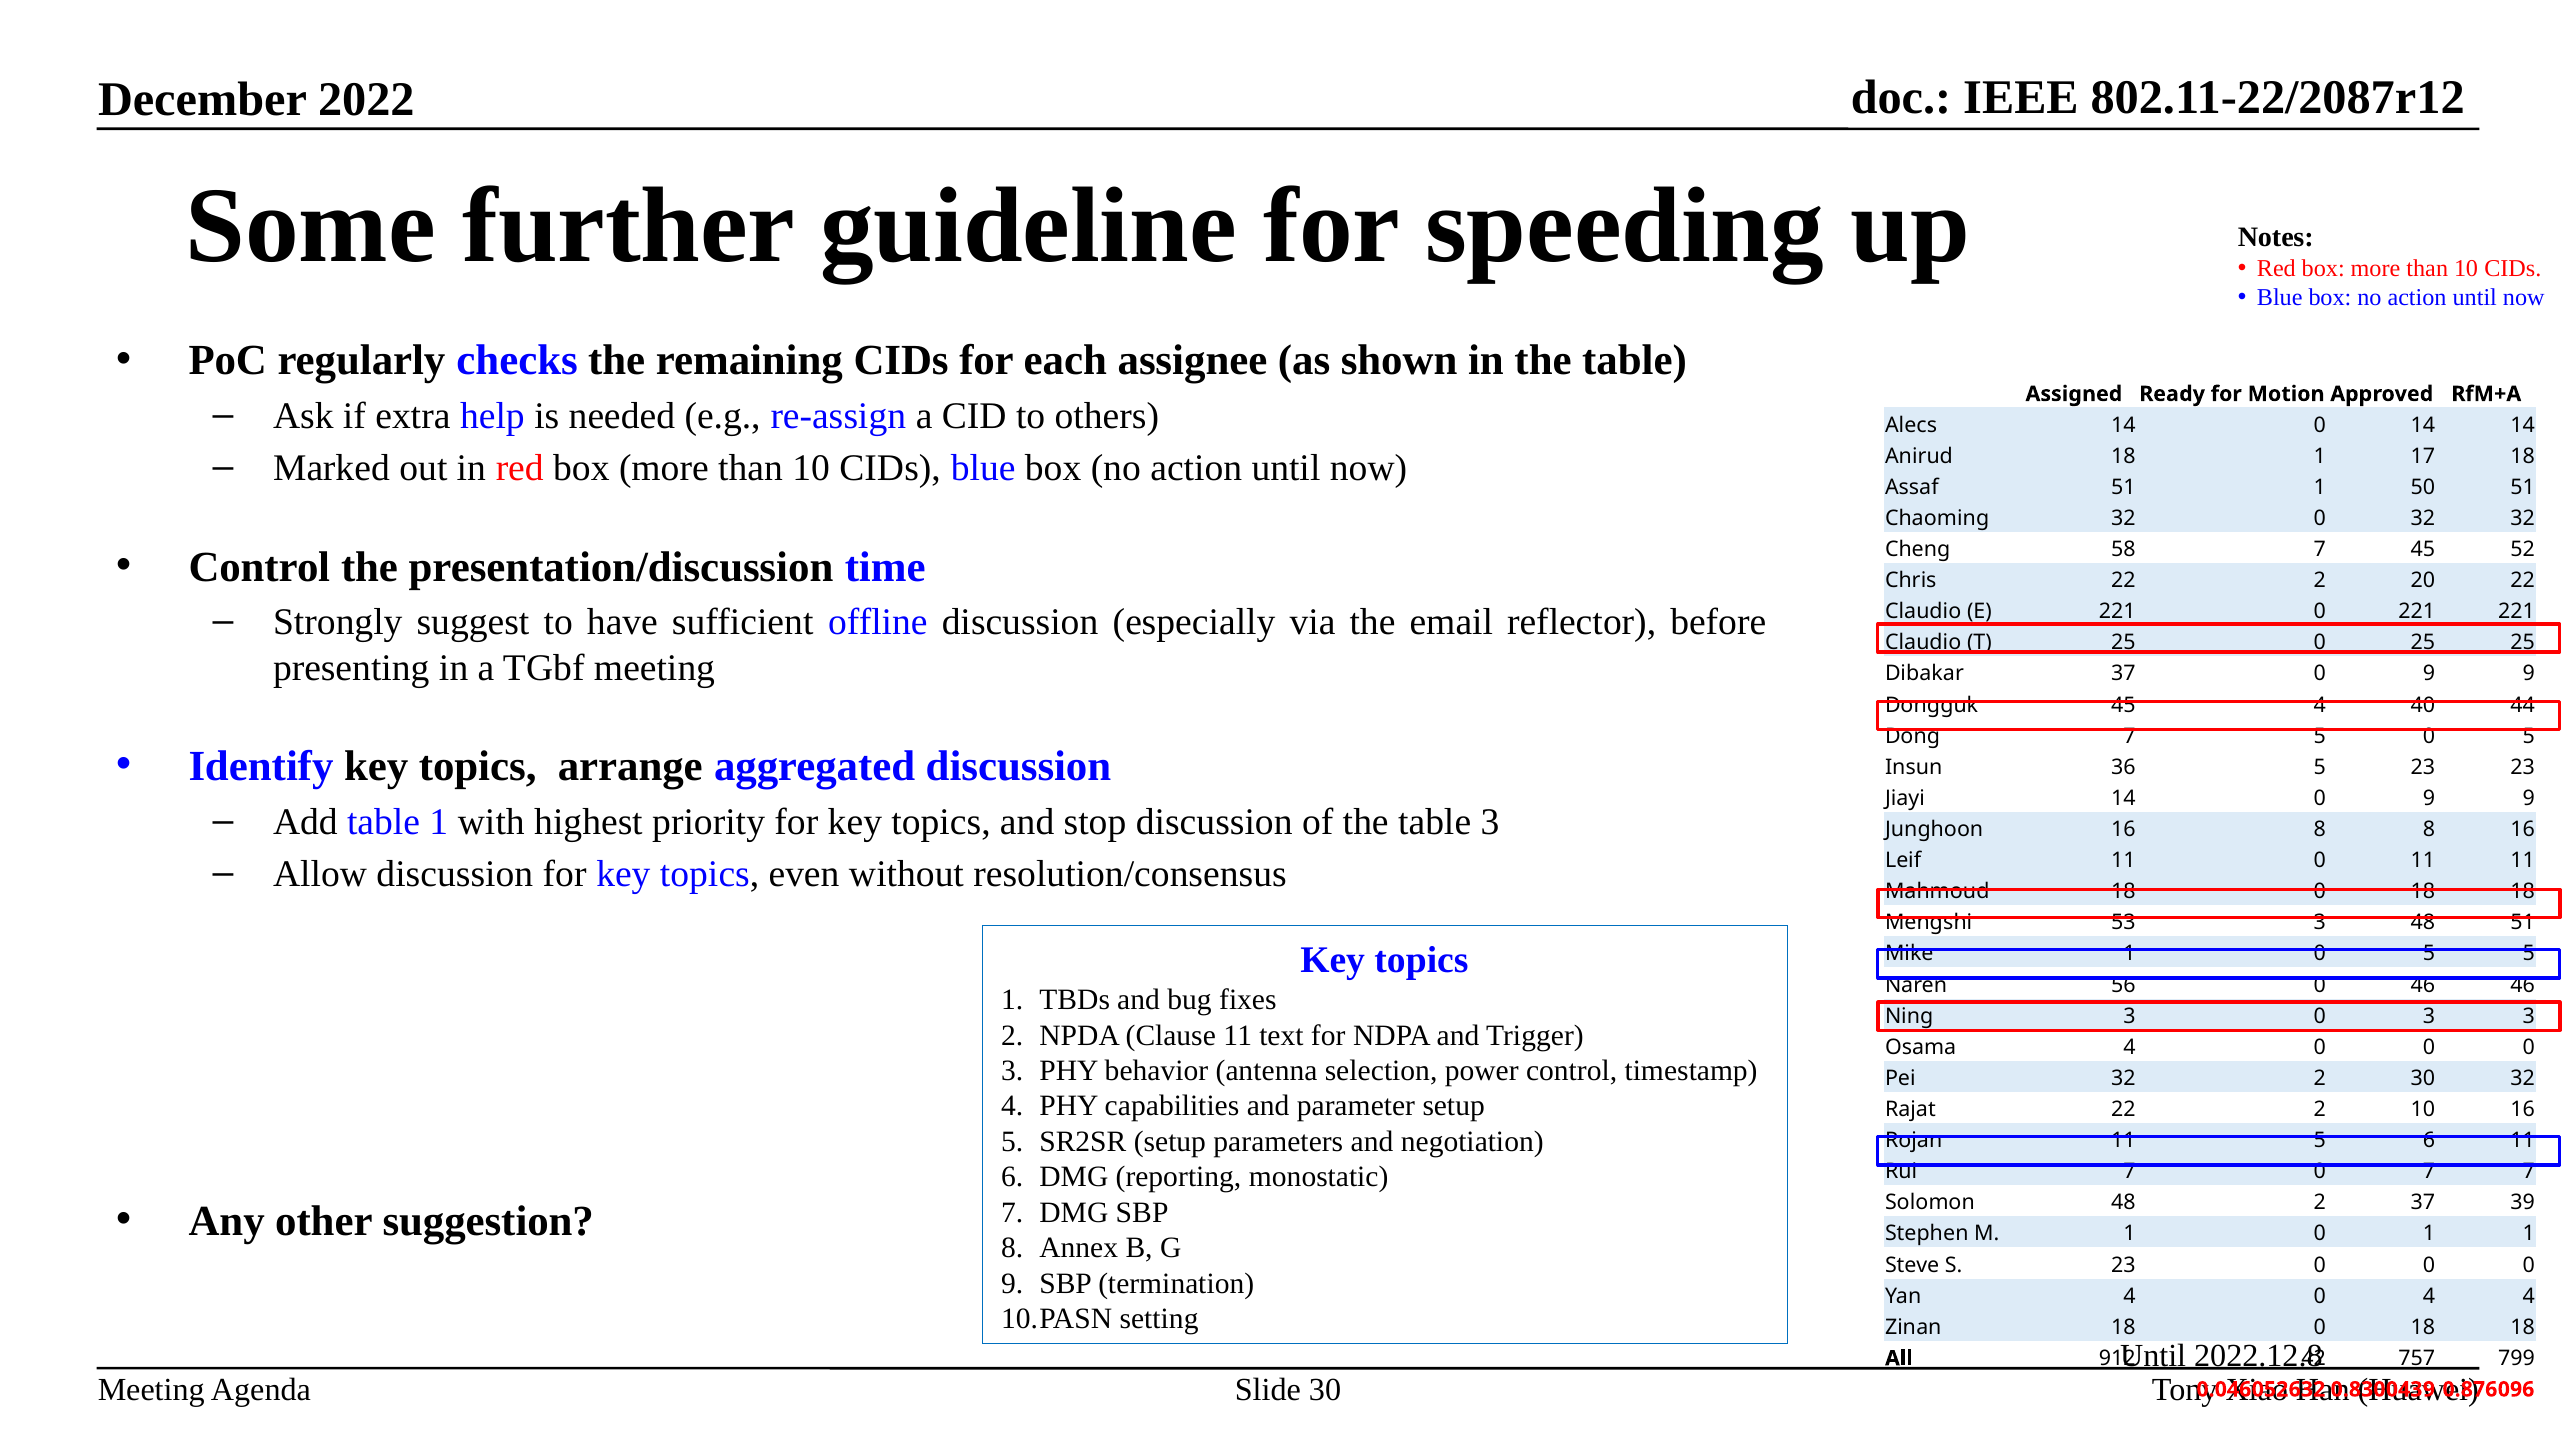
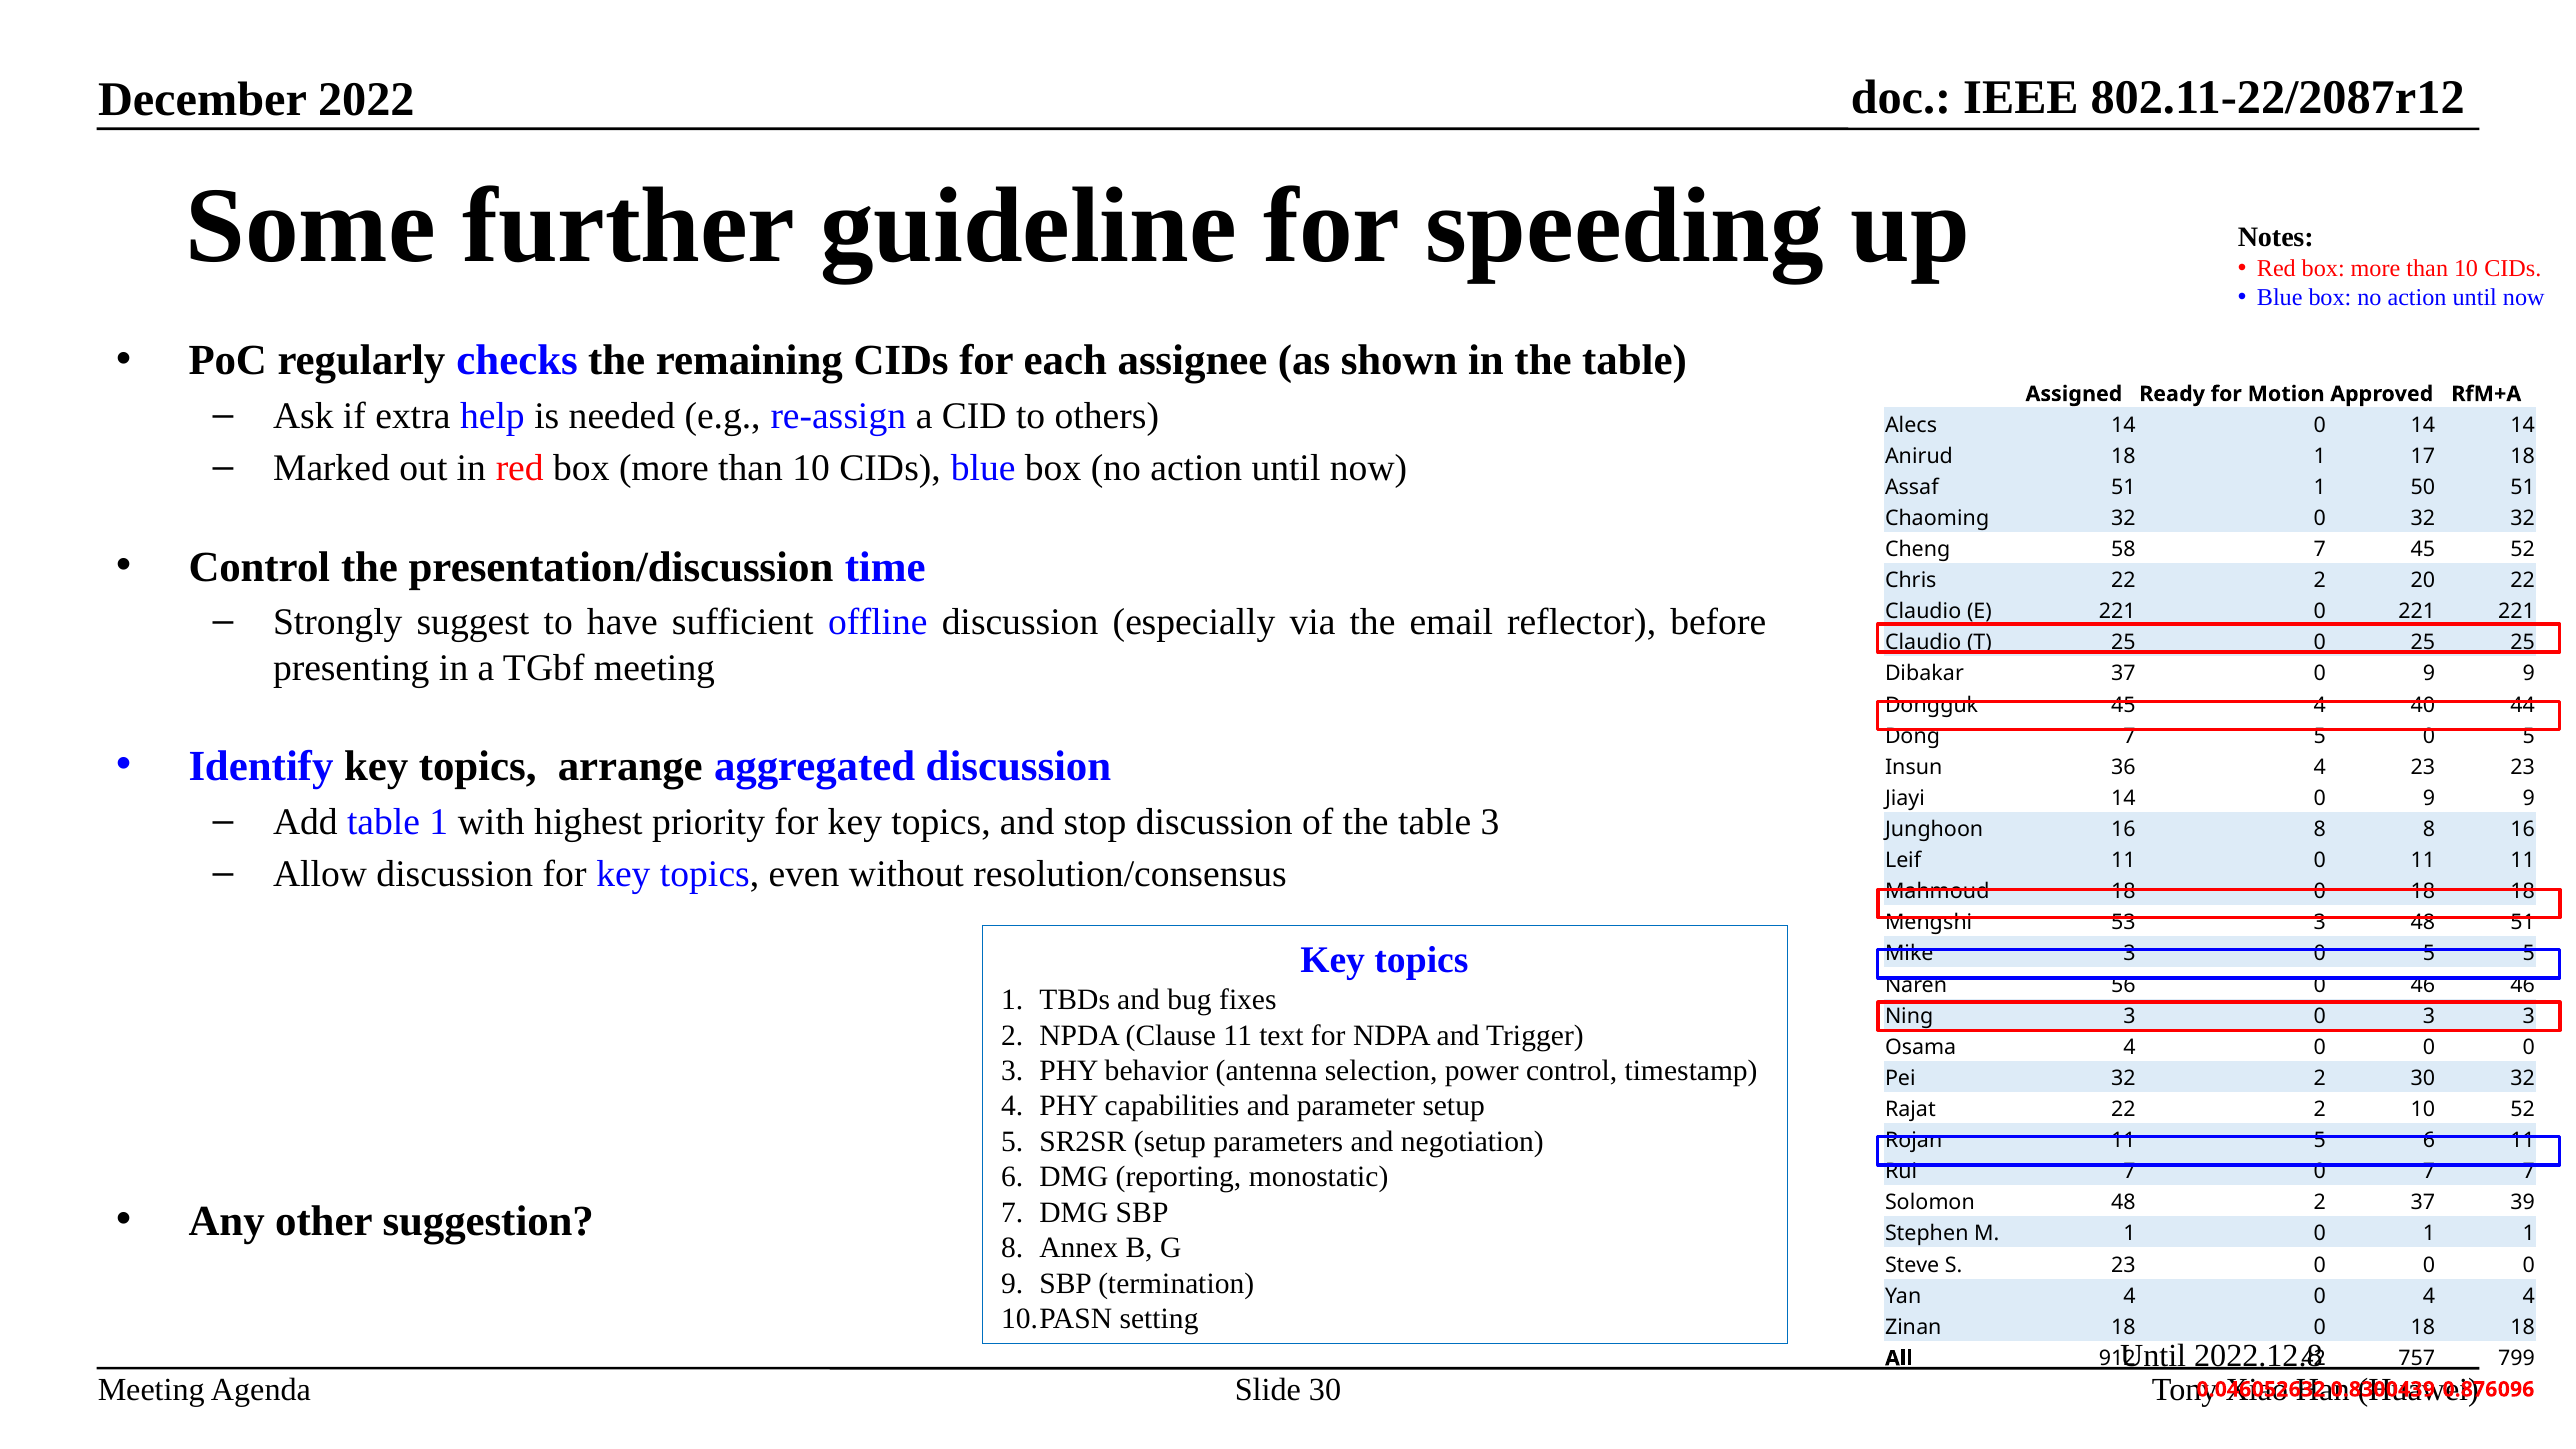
36 5: 5 -> 4
Mike 1: 1 -> 3
10 16: 16 -> 52
